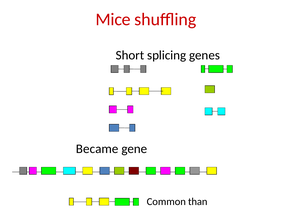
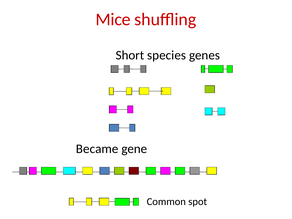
splicing: splicing -> species
than: than -> spot
